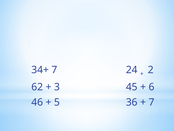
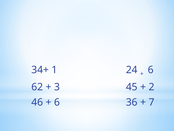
34+ 7: 7 -> 1
2 at (151, 70): 2 -> 6
6: 6 -> 2
5 at (57, 102): 5 -> 6
